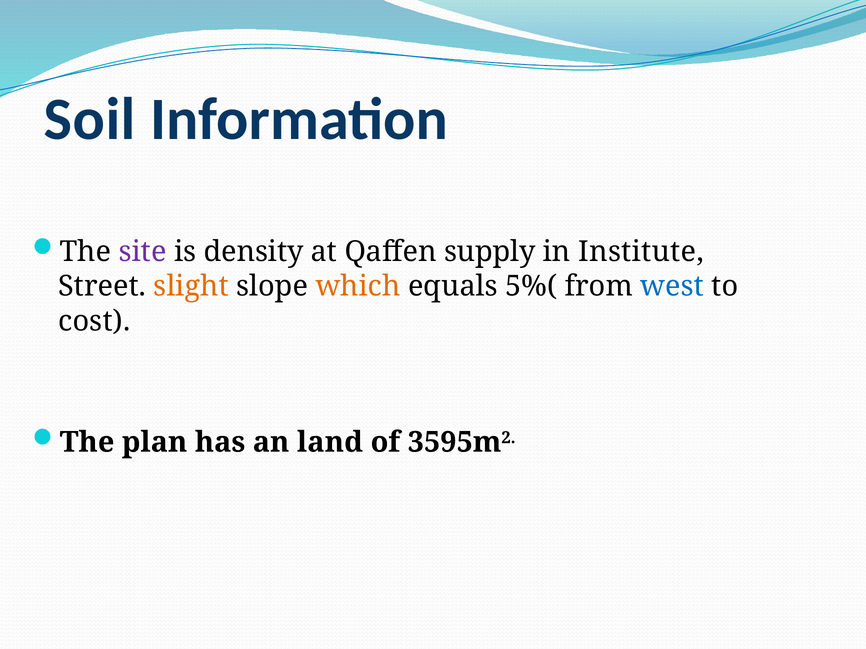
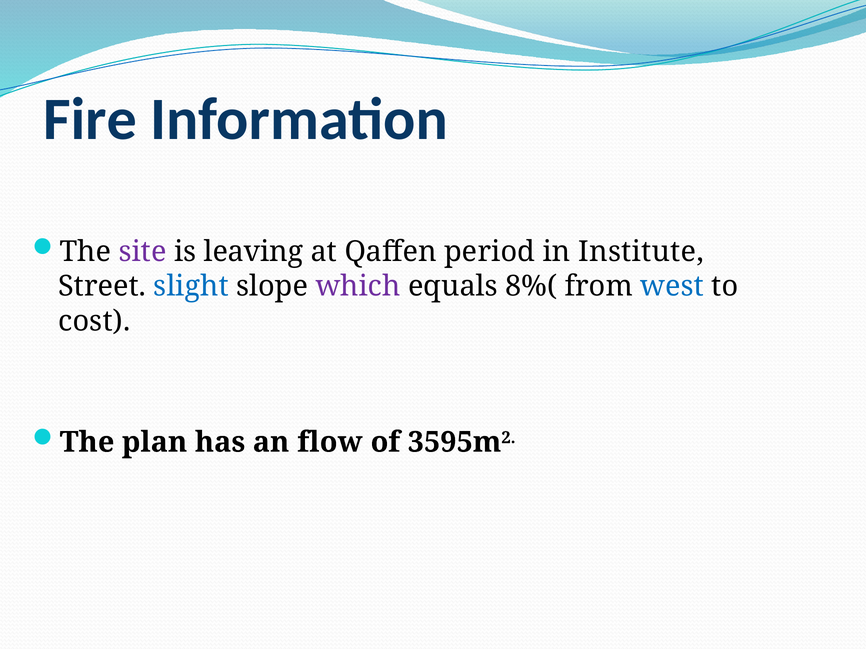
Soil: Soil -> Fire
density: density -> leaving
supply: supply -> period
slight colour: orange -> blue
which colour: orange -> purple
5%(: 5%( -> 8%(
land: land -> flow
